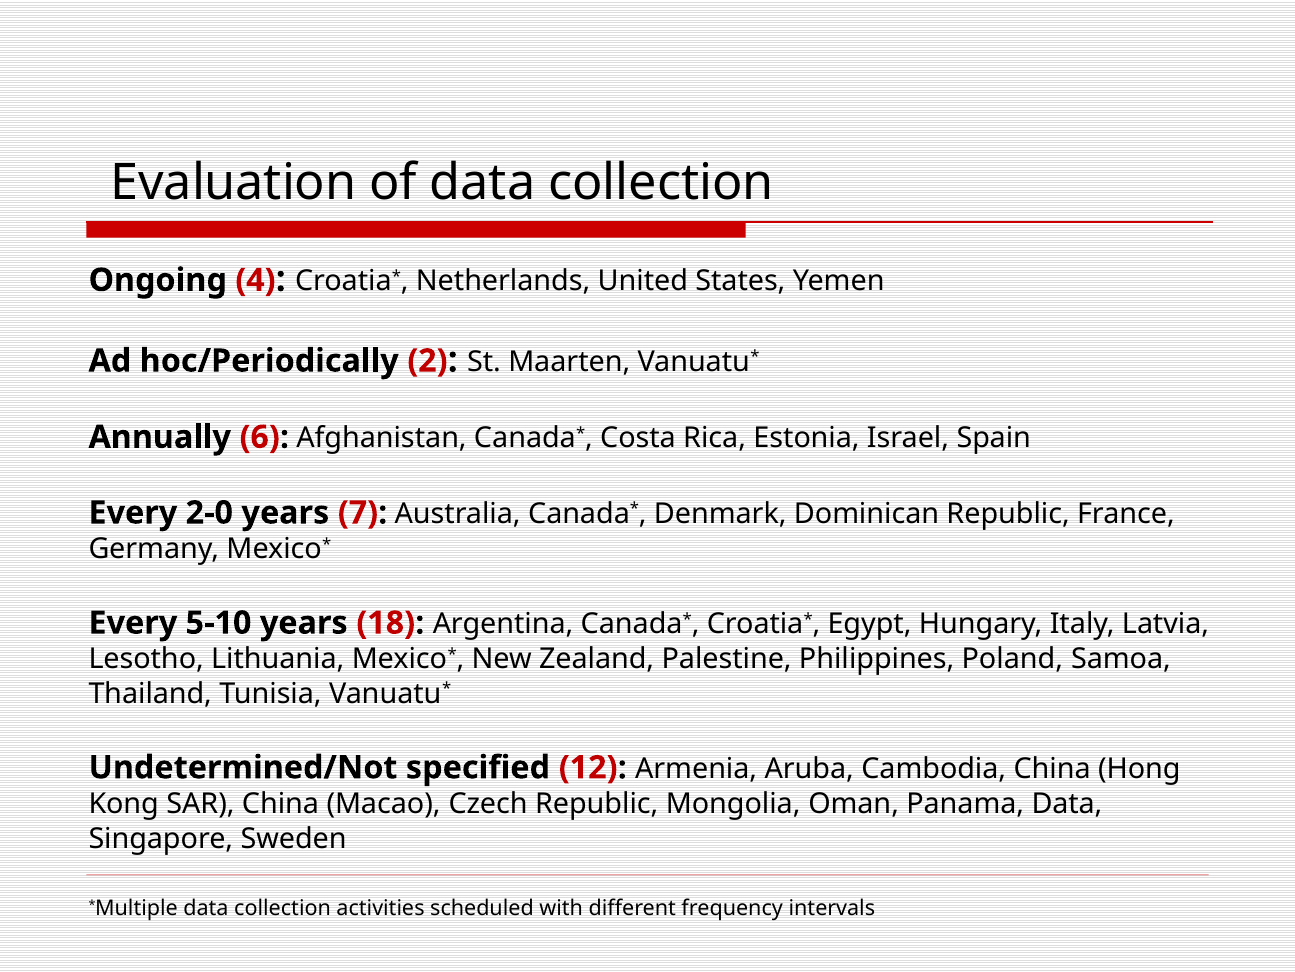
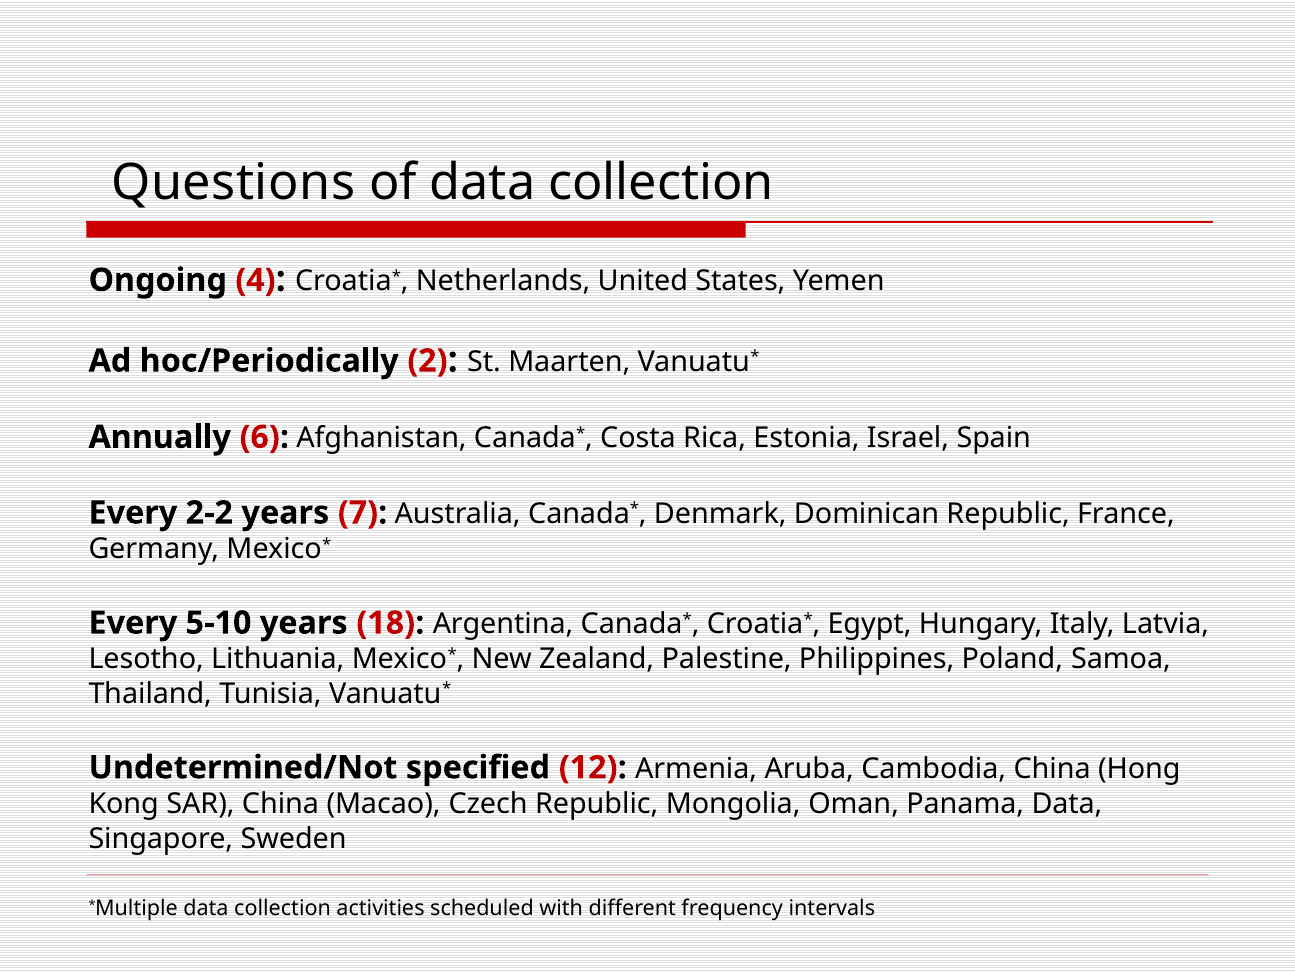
Evaluation: Evaluation -> Questions
2-0: 2-0 -> 2-2
